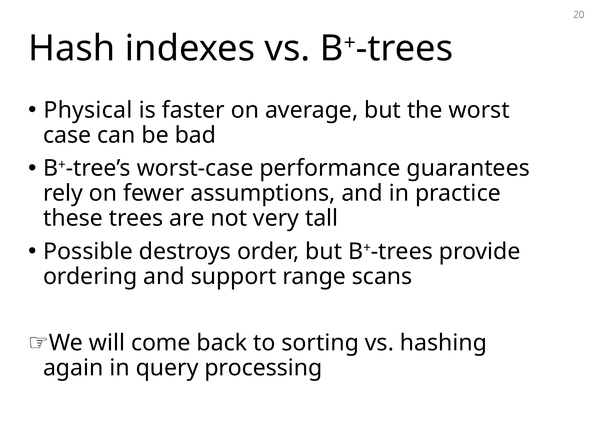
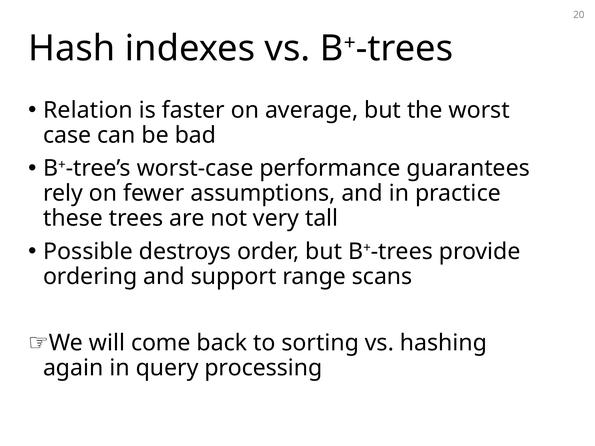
Physical: Physical -> Relation
